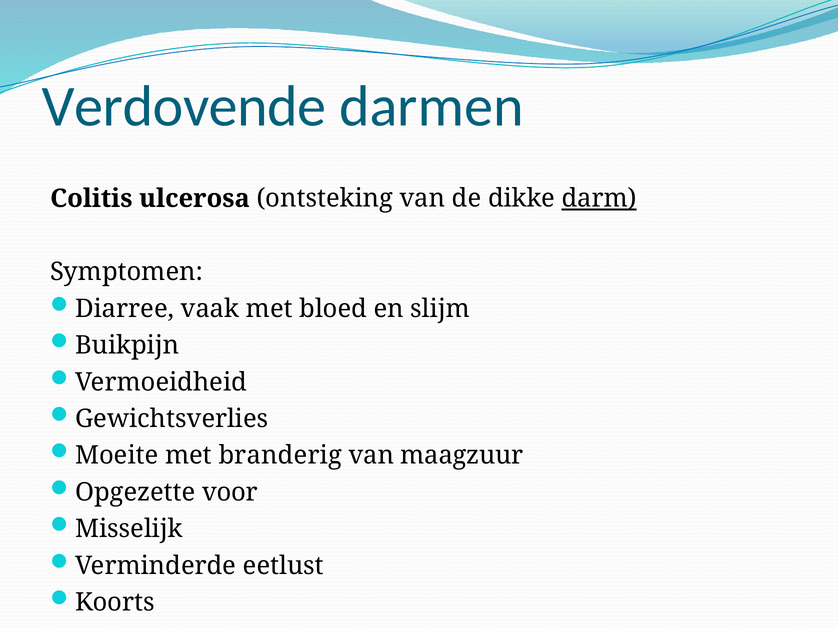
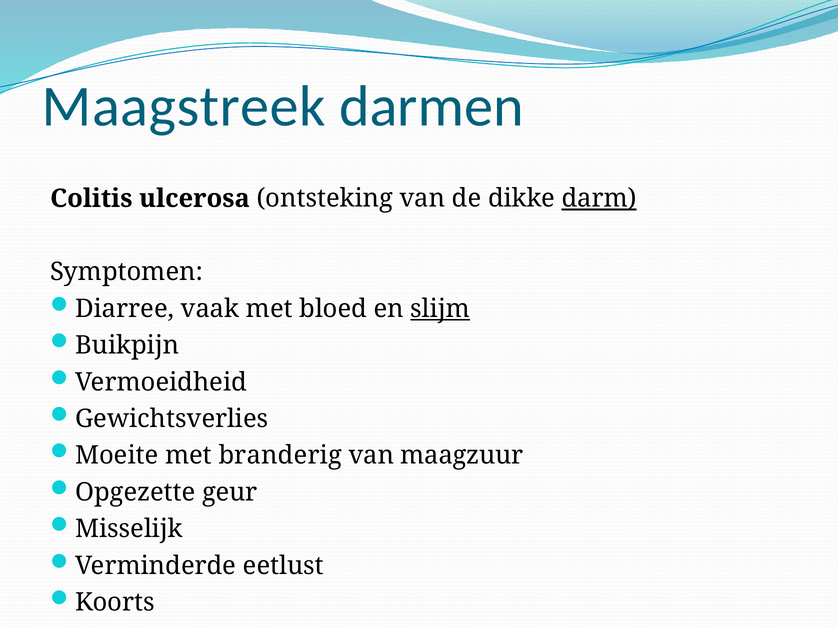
Verdovende: Verdovende -> Maagstreek
slijm underline: none -> present
voor: voor -> geur
